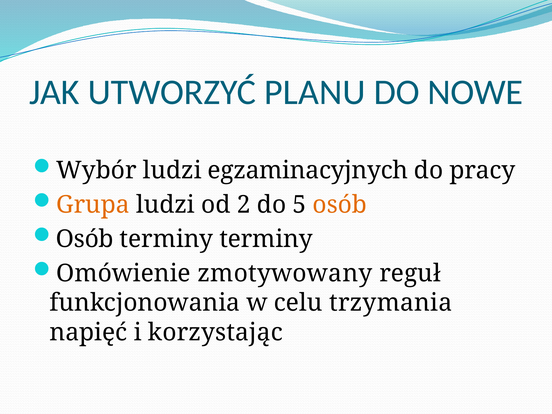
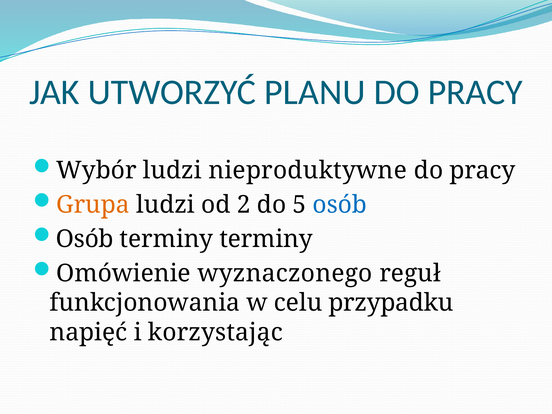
NOWE at (475, 92): NOWE -> PRACY
egzaminacyjnych: egzaminacyjnych -> nieproduktywne
osób at (340, 205) colour: orange -> blue
zmotywowany: zmotywowany -> wyznaczonego
trzymania: trzymania -> przypadku
